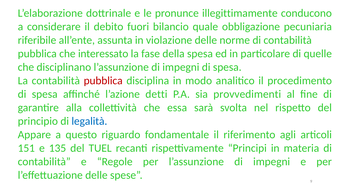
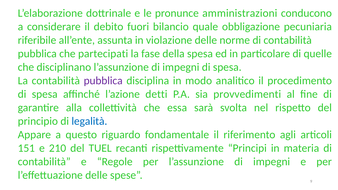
illegittimamente: illegittimamente -> amministrazioni
interessato: interessato -> partecipati
pubblica at (103, 81) colour: red -> purple
135: 135 -> 210
